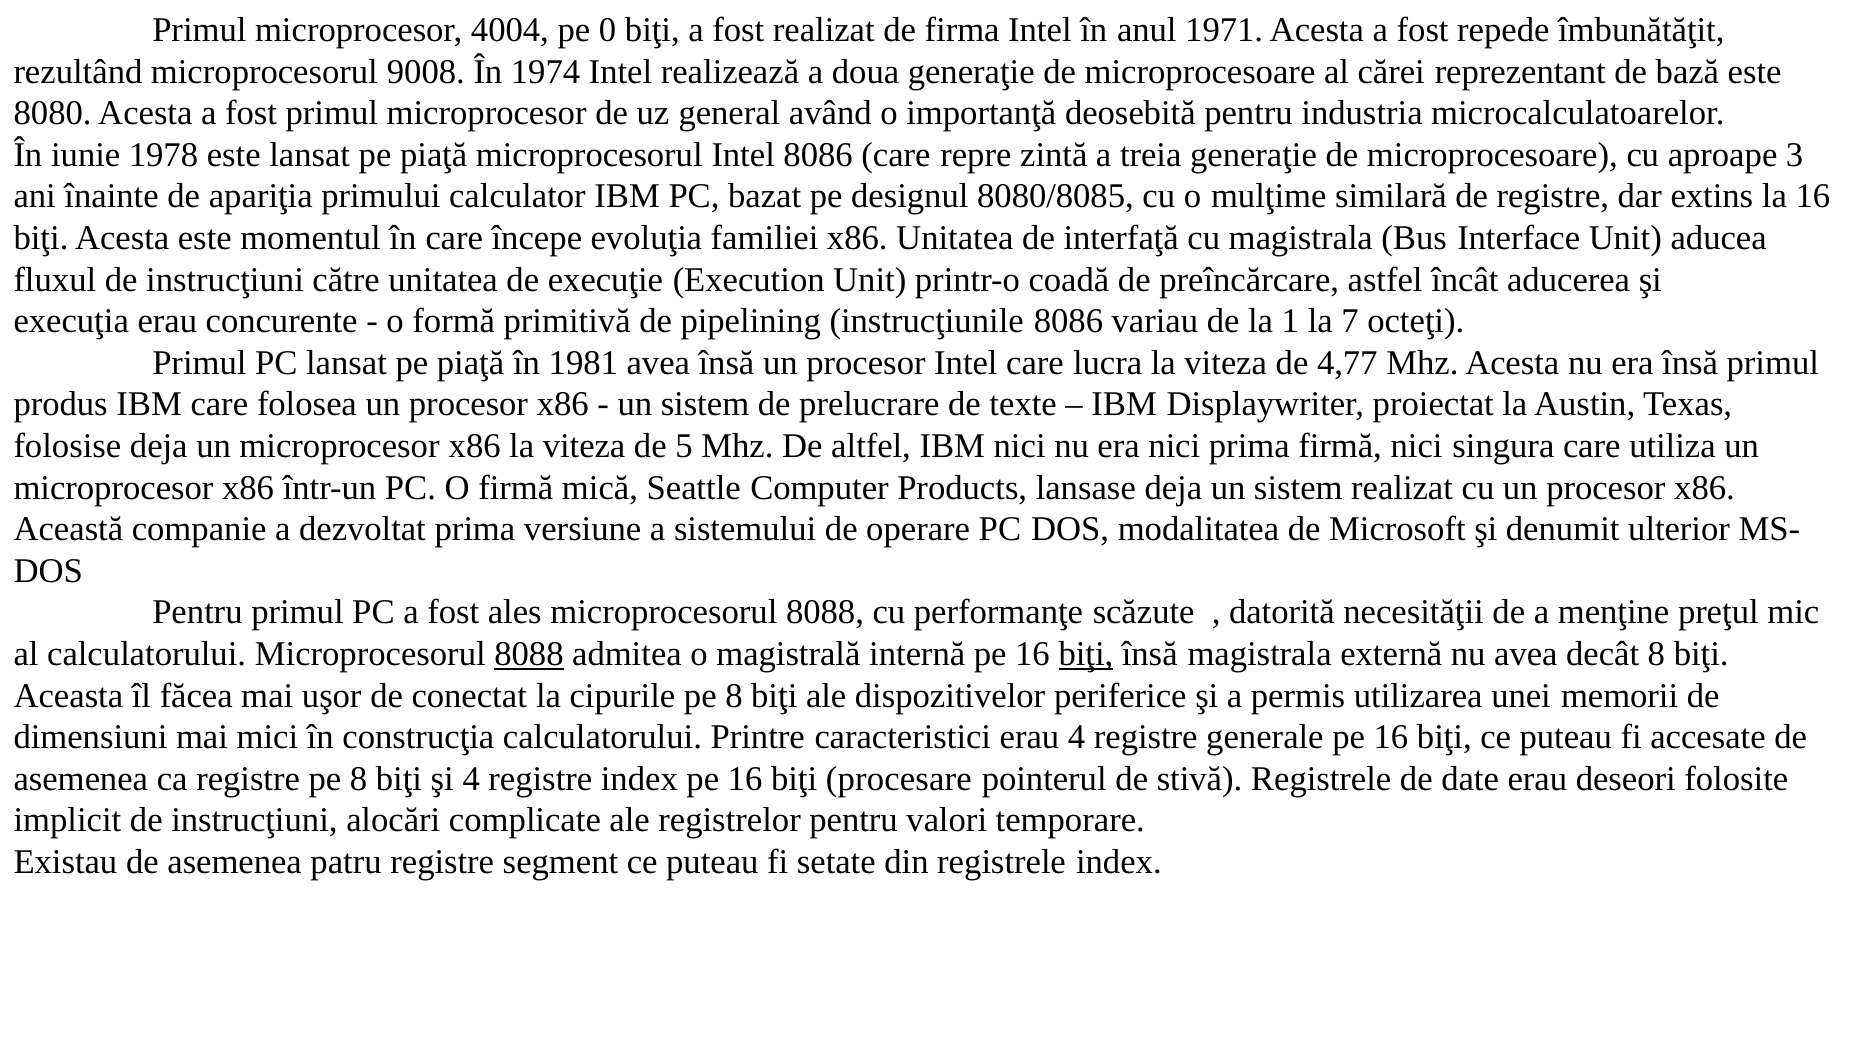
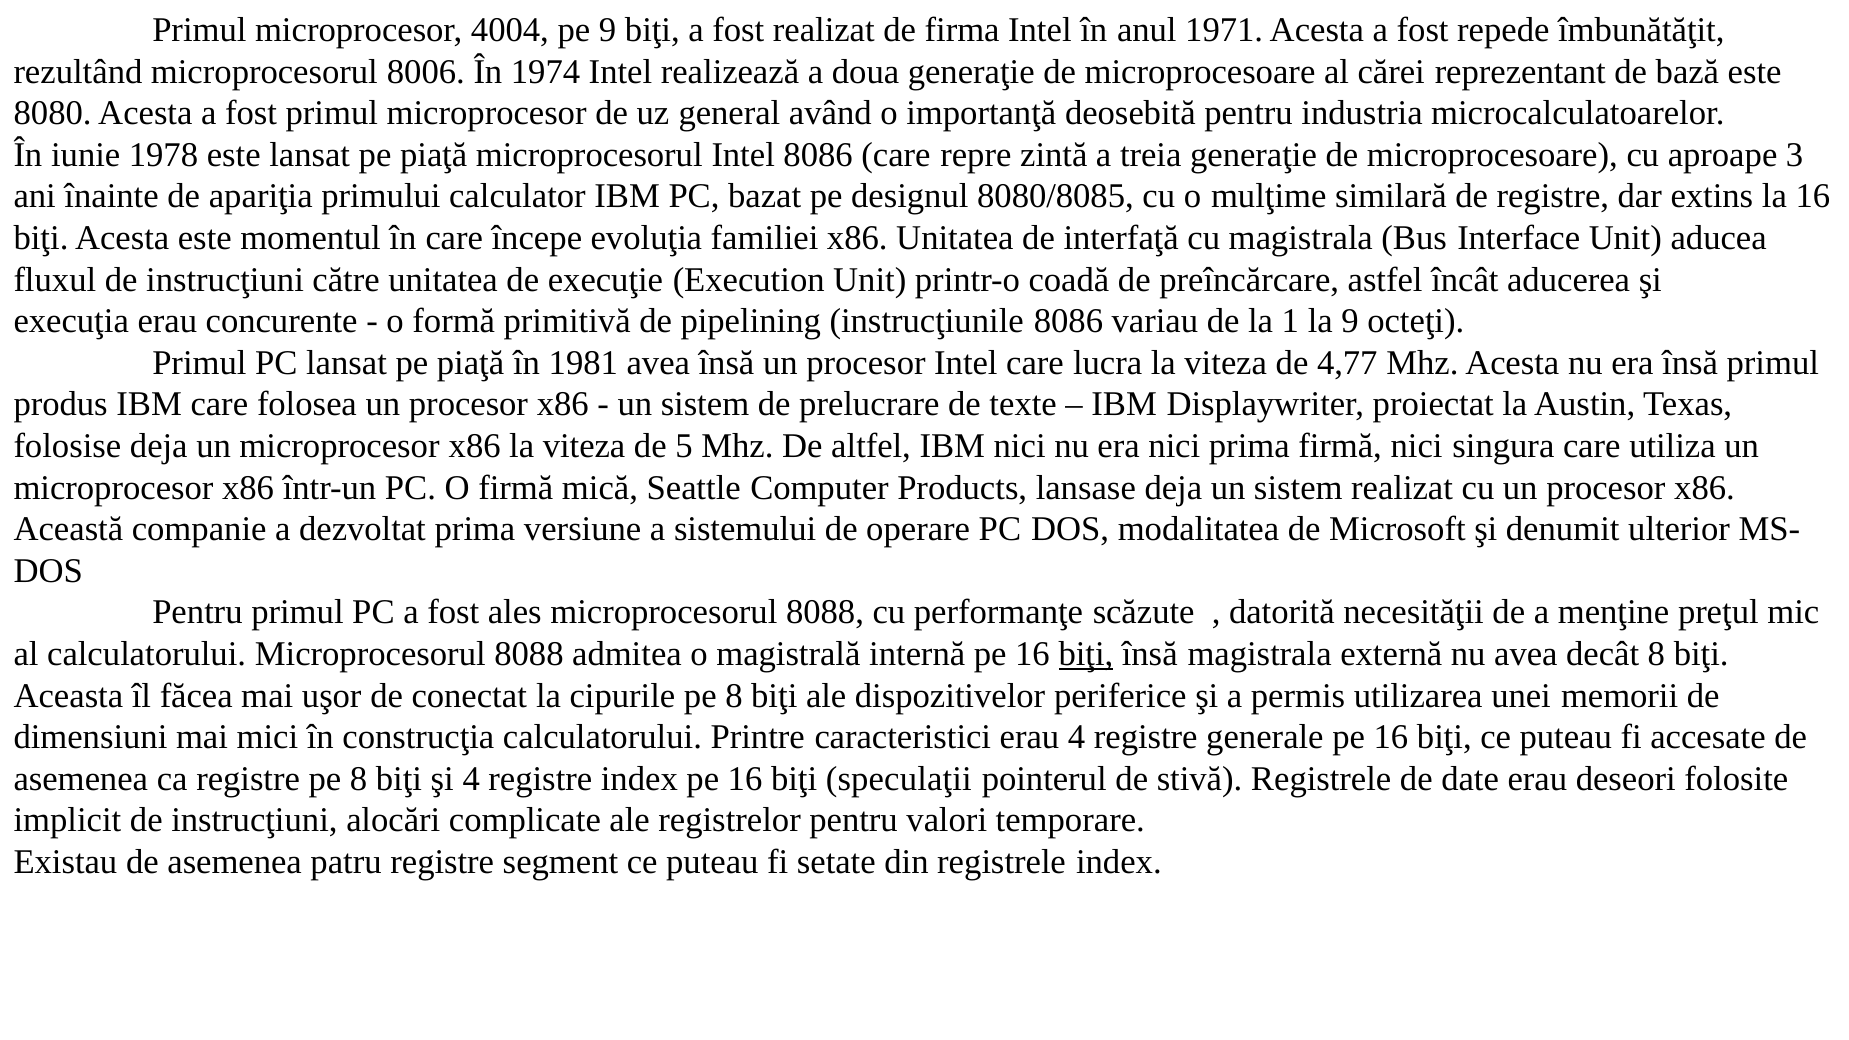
pe 0: 0 -> 9
9008: 9008 -> 8006
la 7: 7 -> 9
8088 at (529, 654) underline: present -> none
procesare: procesare -> speculaţii
